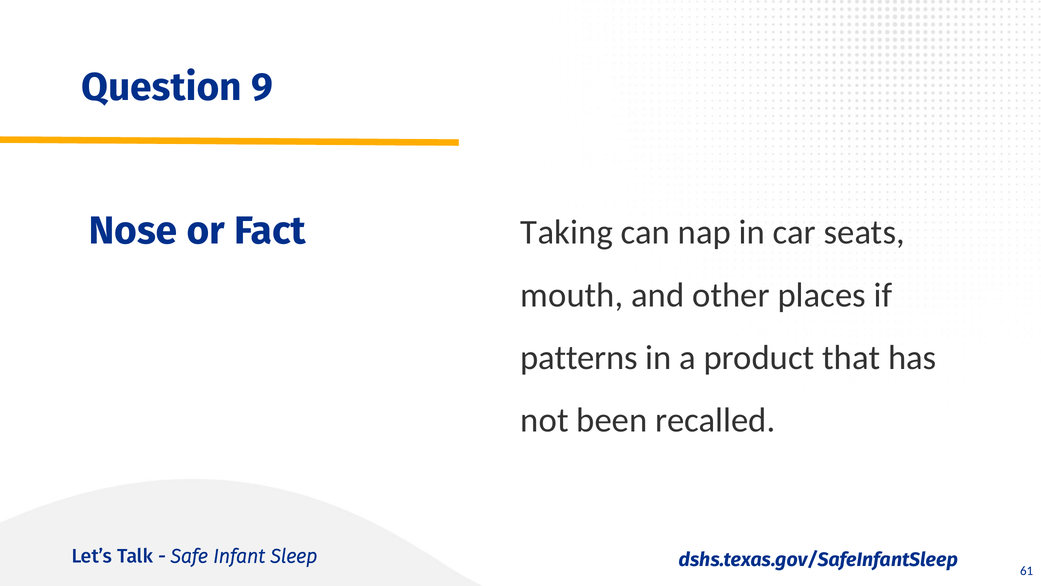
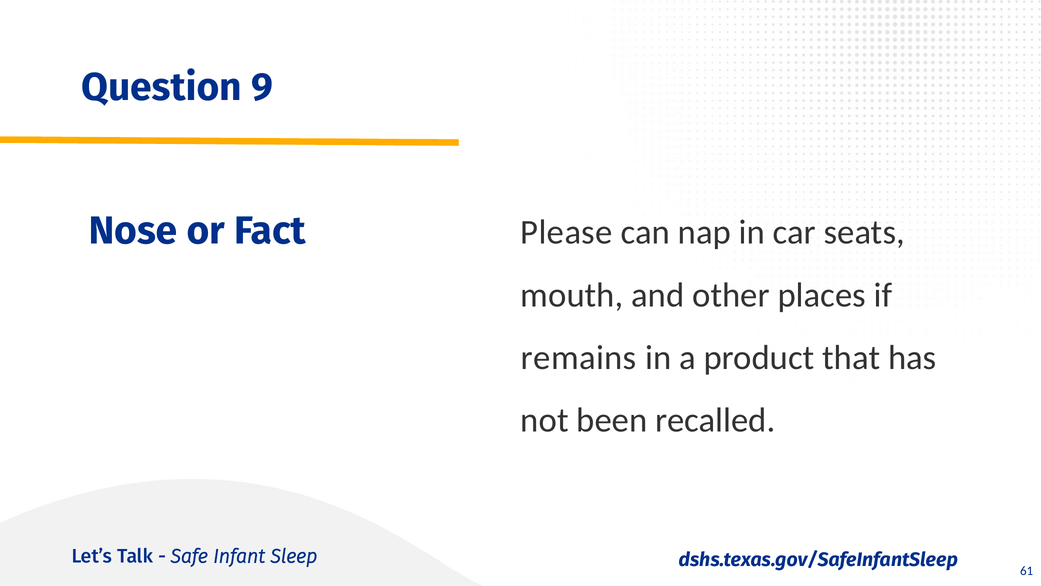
Taking: Taking -> Please
patterns: patterns -> remains
